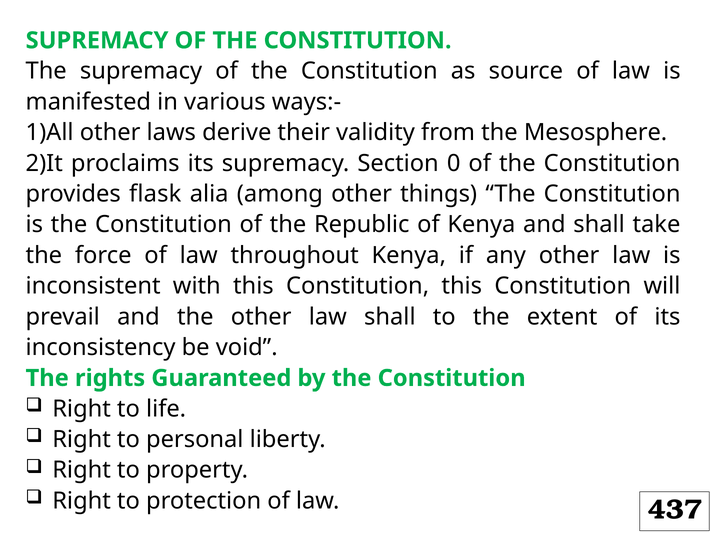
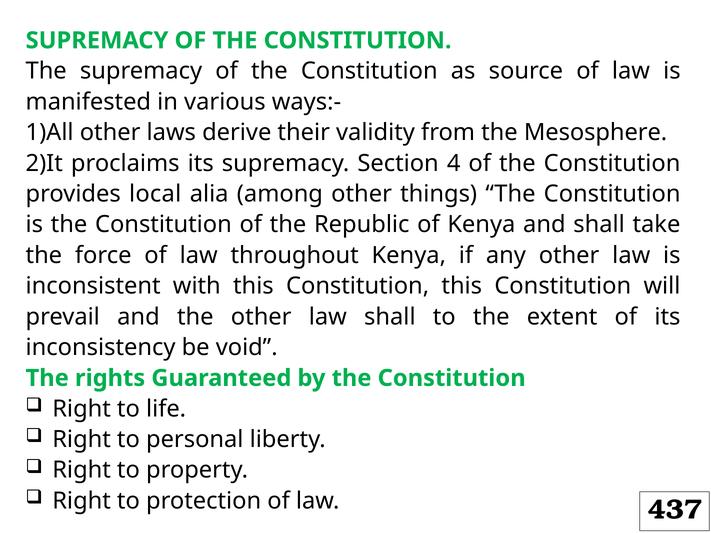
0: 0 -> 4
flask: flask -> local
